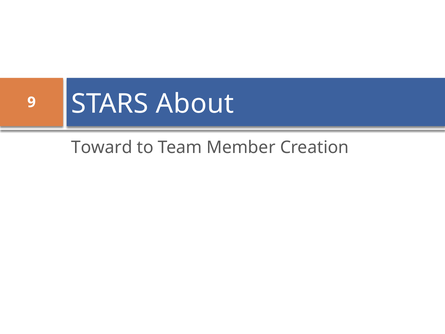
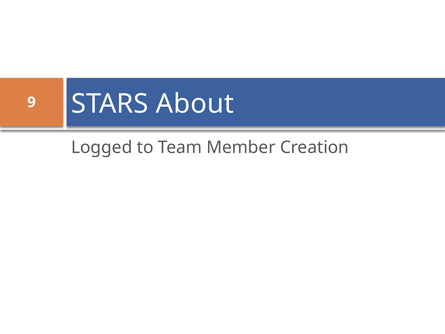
Toward: Toward -> Logged
